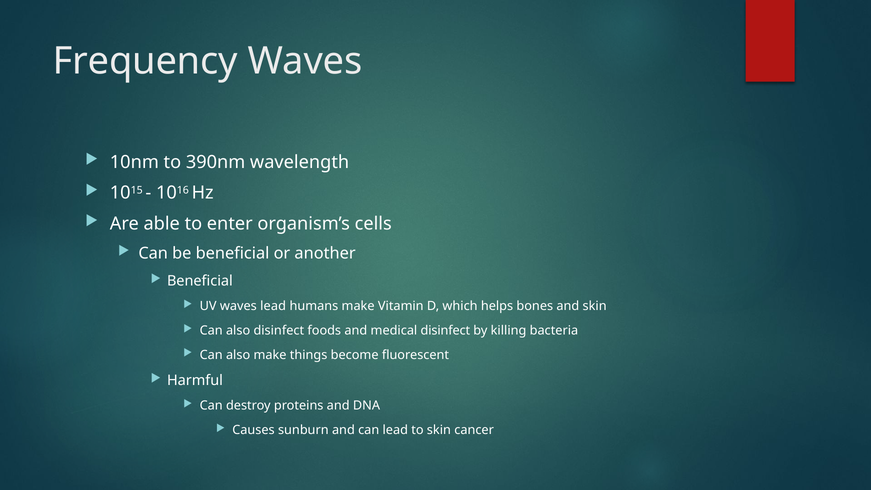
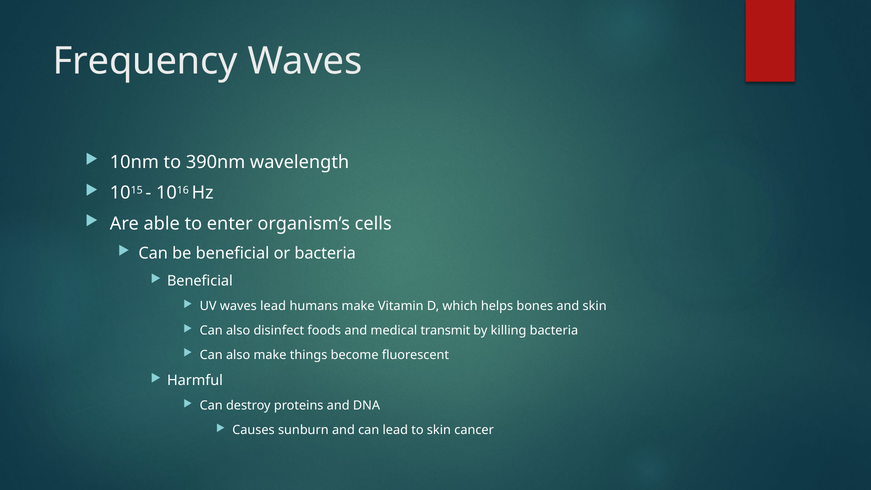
or another: another -> bacteria
medical disinfect: disinfect -> transmit
